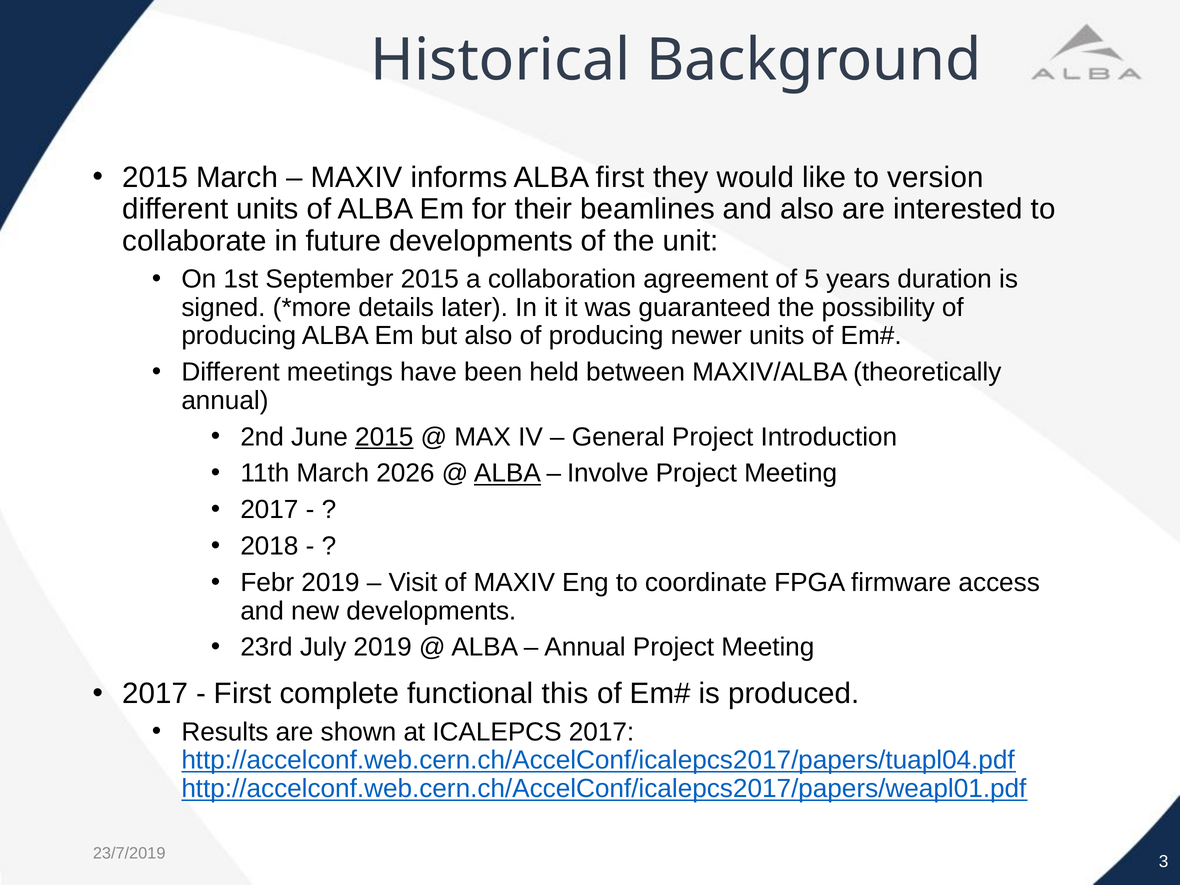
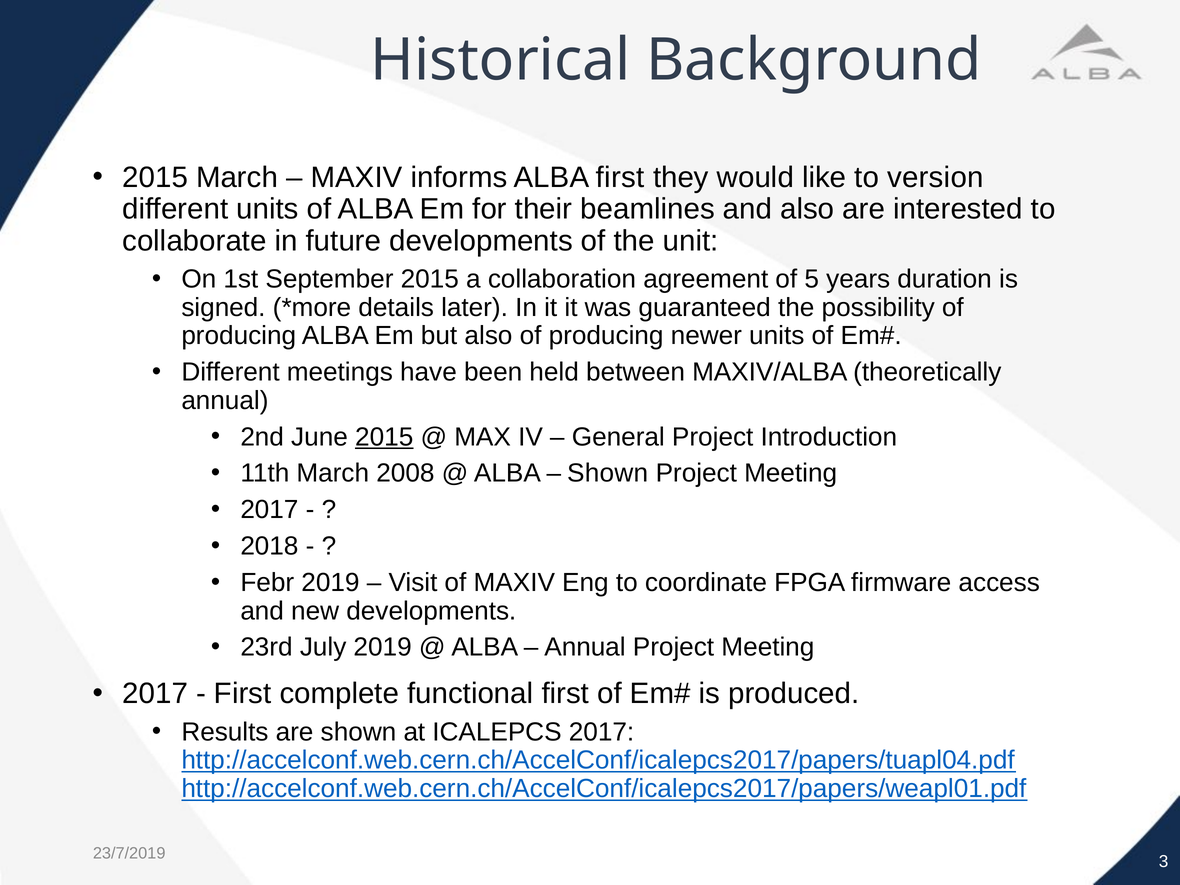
2026: 2026 -> 2008
ALBA at (507, 473) underline: present -> none
Involve at (608, 473): Involve -> Shown
functional this: this -> first
